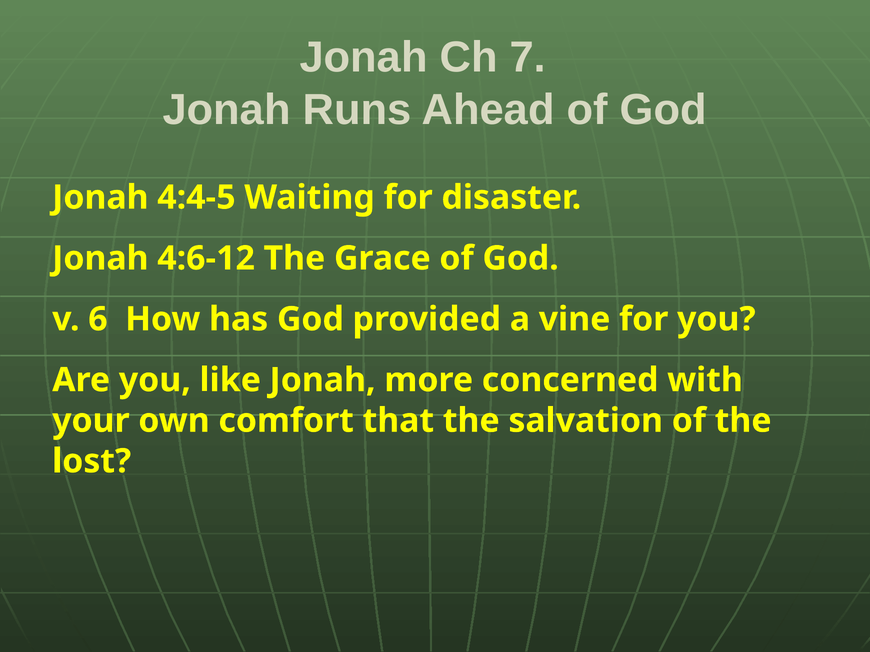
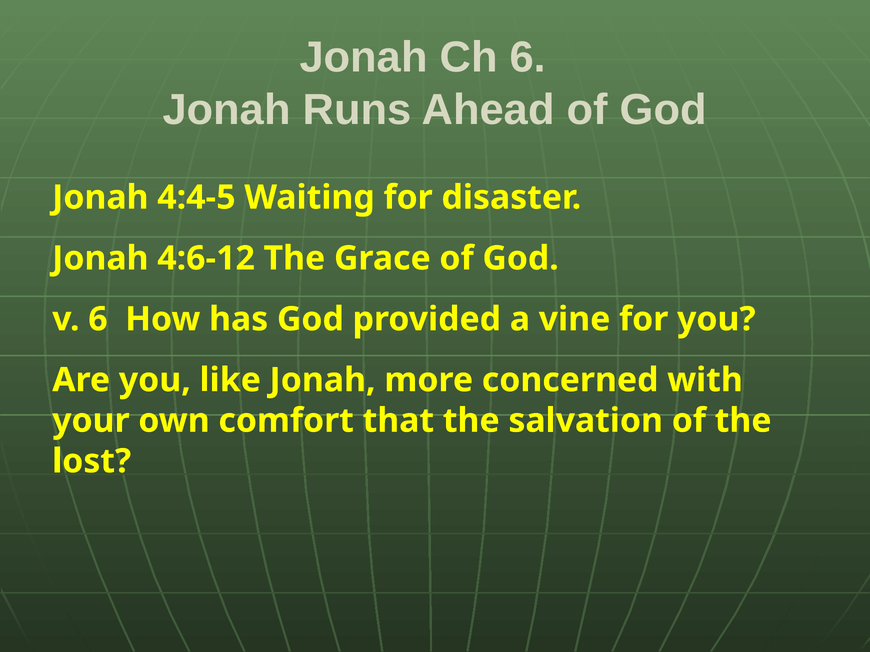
Ch 7: 7 -> 6
